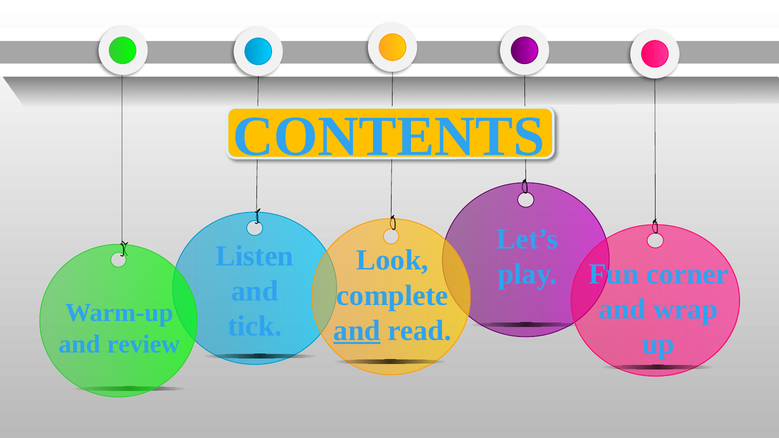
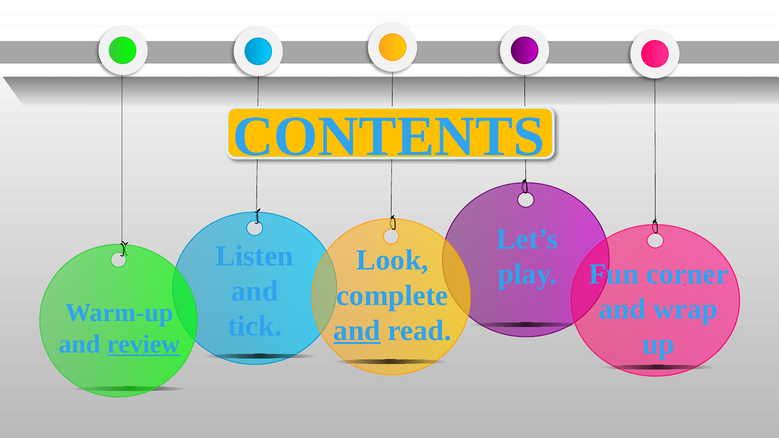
review underline: none -> present
